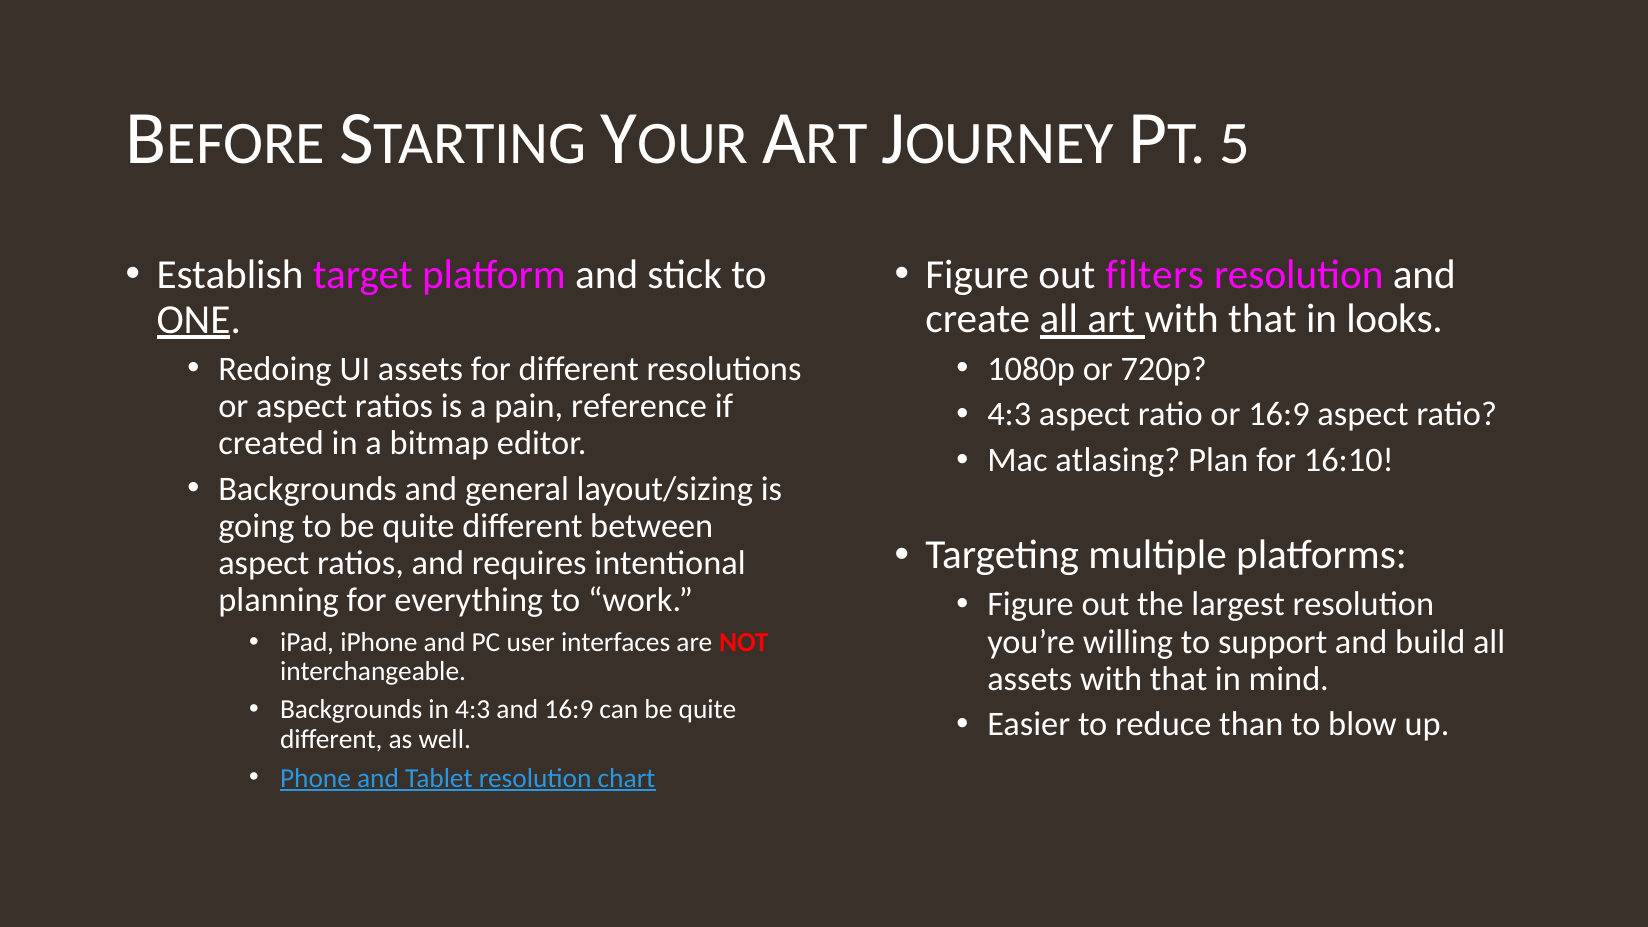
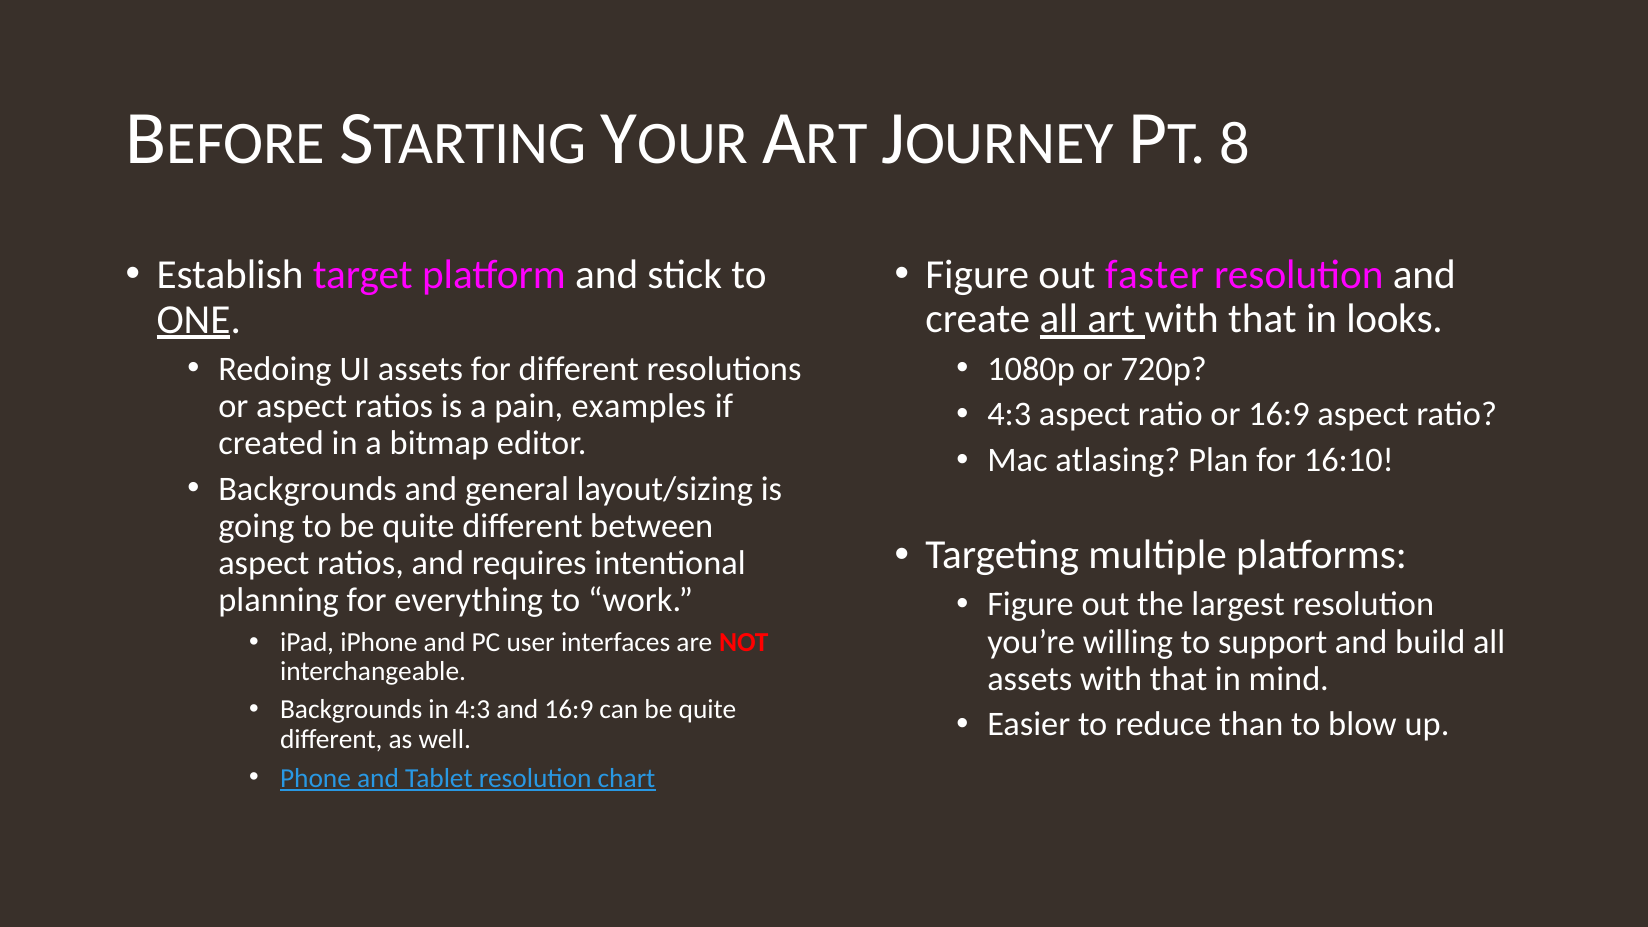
5: 5 -> 8
filters: filters -> faster
reference: reference -> examples
